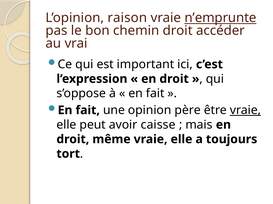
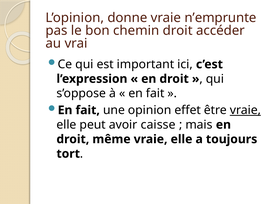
raison: raison -> donne
n’emprunte underline: present -> none
père: père -> effet
